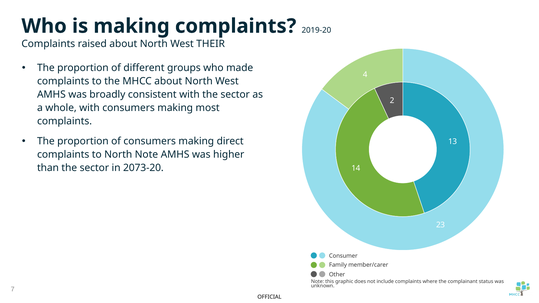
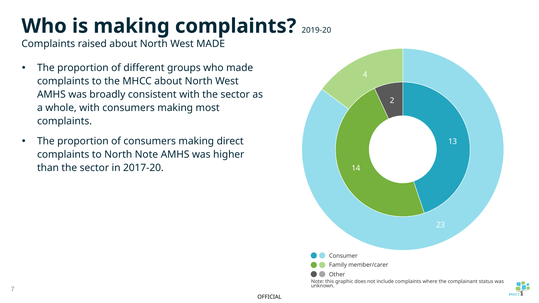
West THEIR: THEIR -> MADE
2073-20: 2073-20 -> 2017-20
